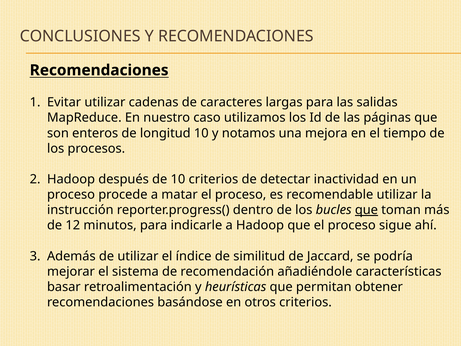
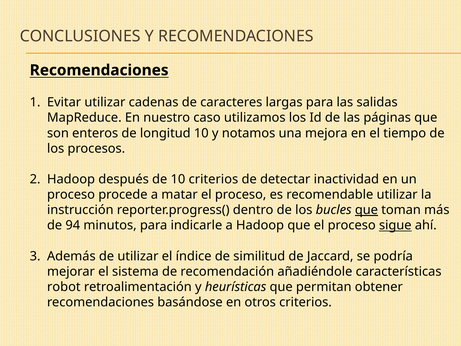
12: 12 -> 94
sigue underline: none -> present
basar: basar -> robot
